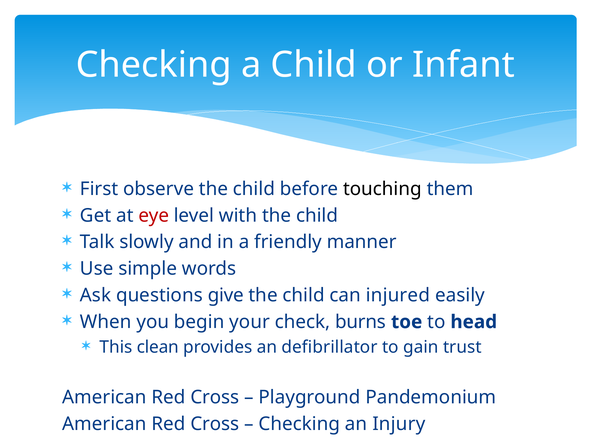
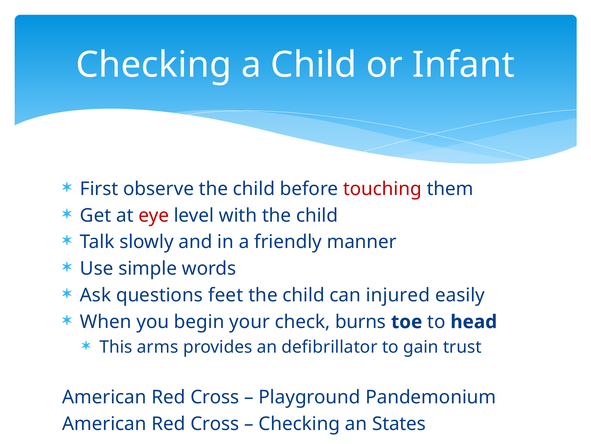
touching colour: black -> red
give: give -> feet
clean: clean -> arms
Injury: Injury -> States
